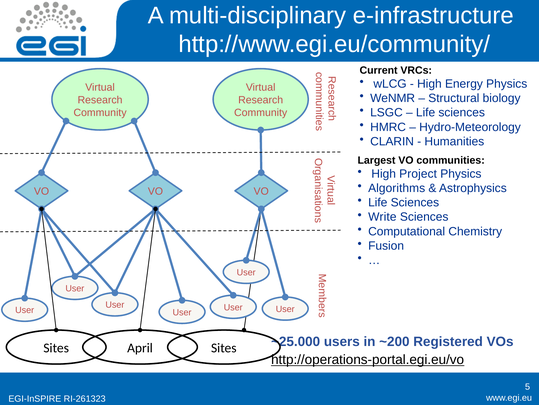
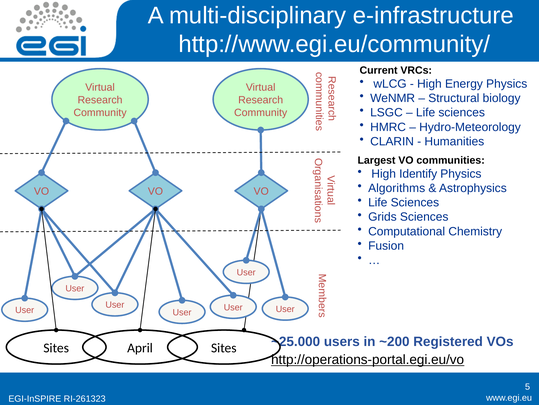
Project: Project -> Identify
Write: Write -> Grids
